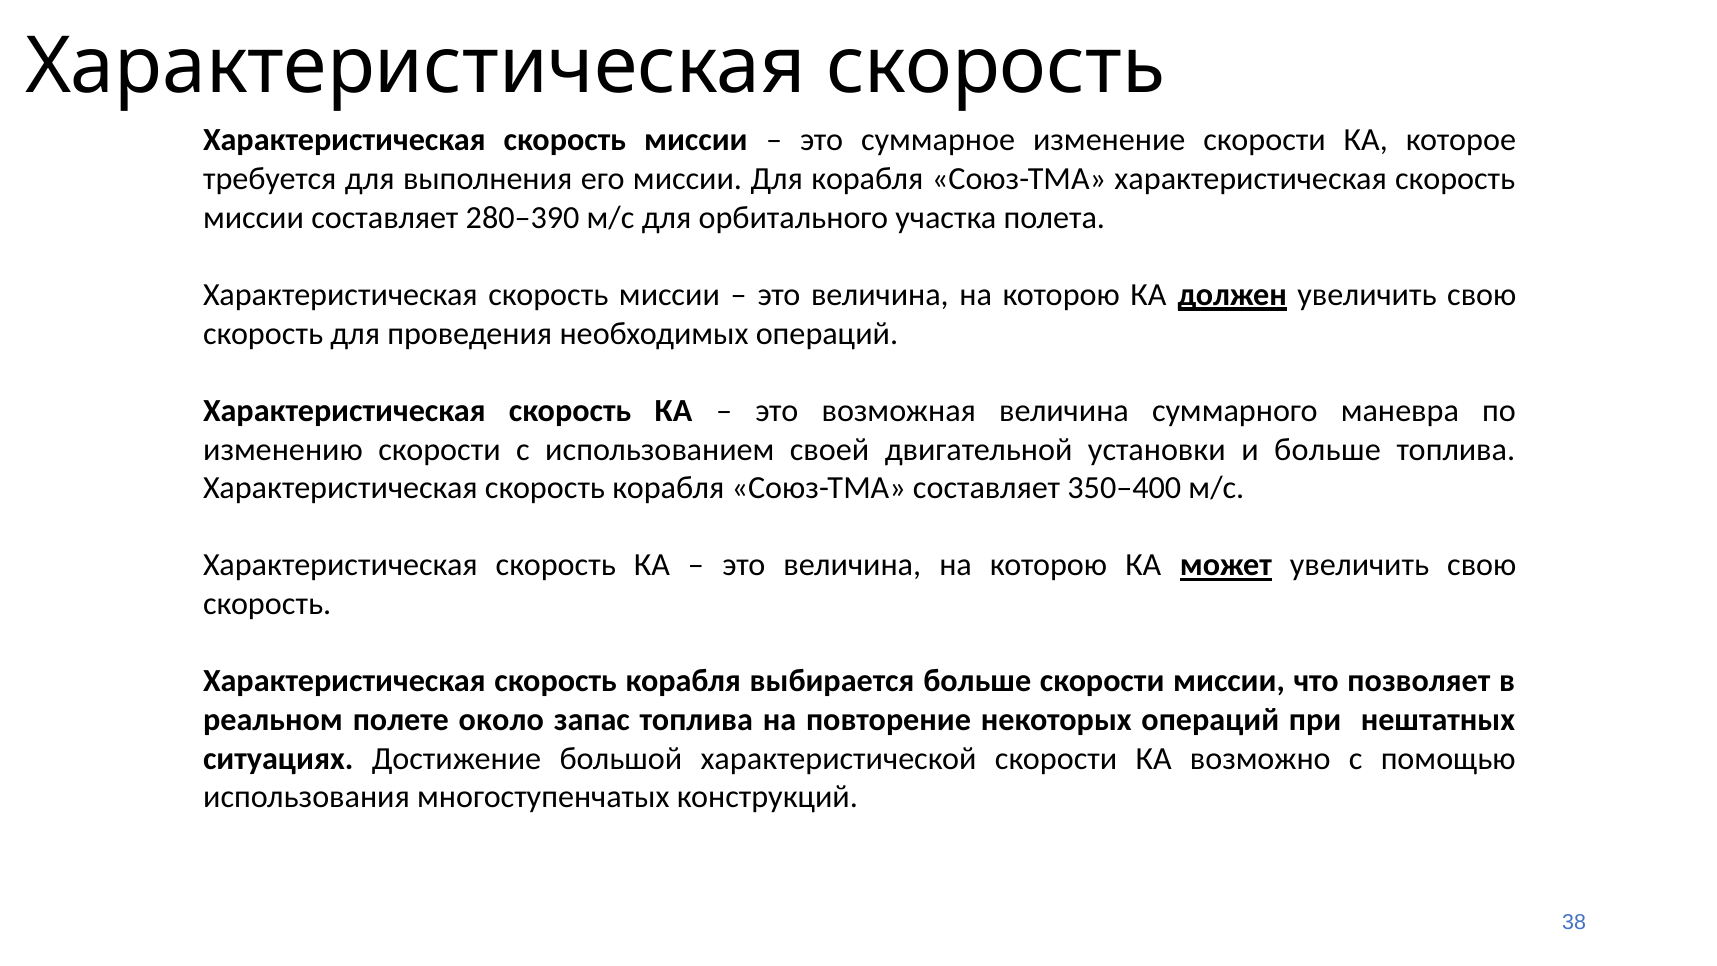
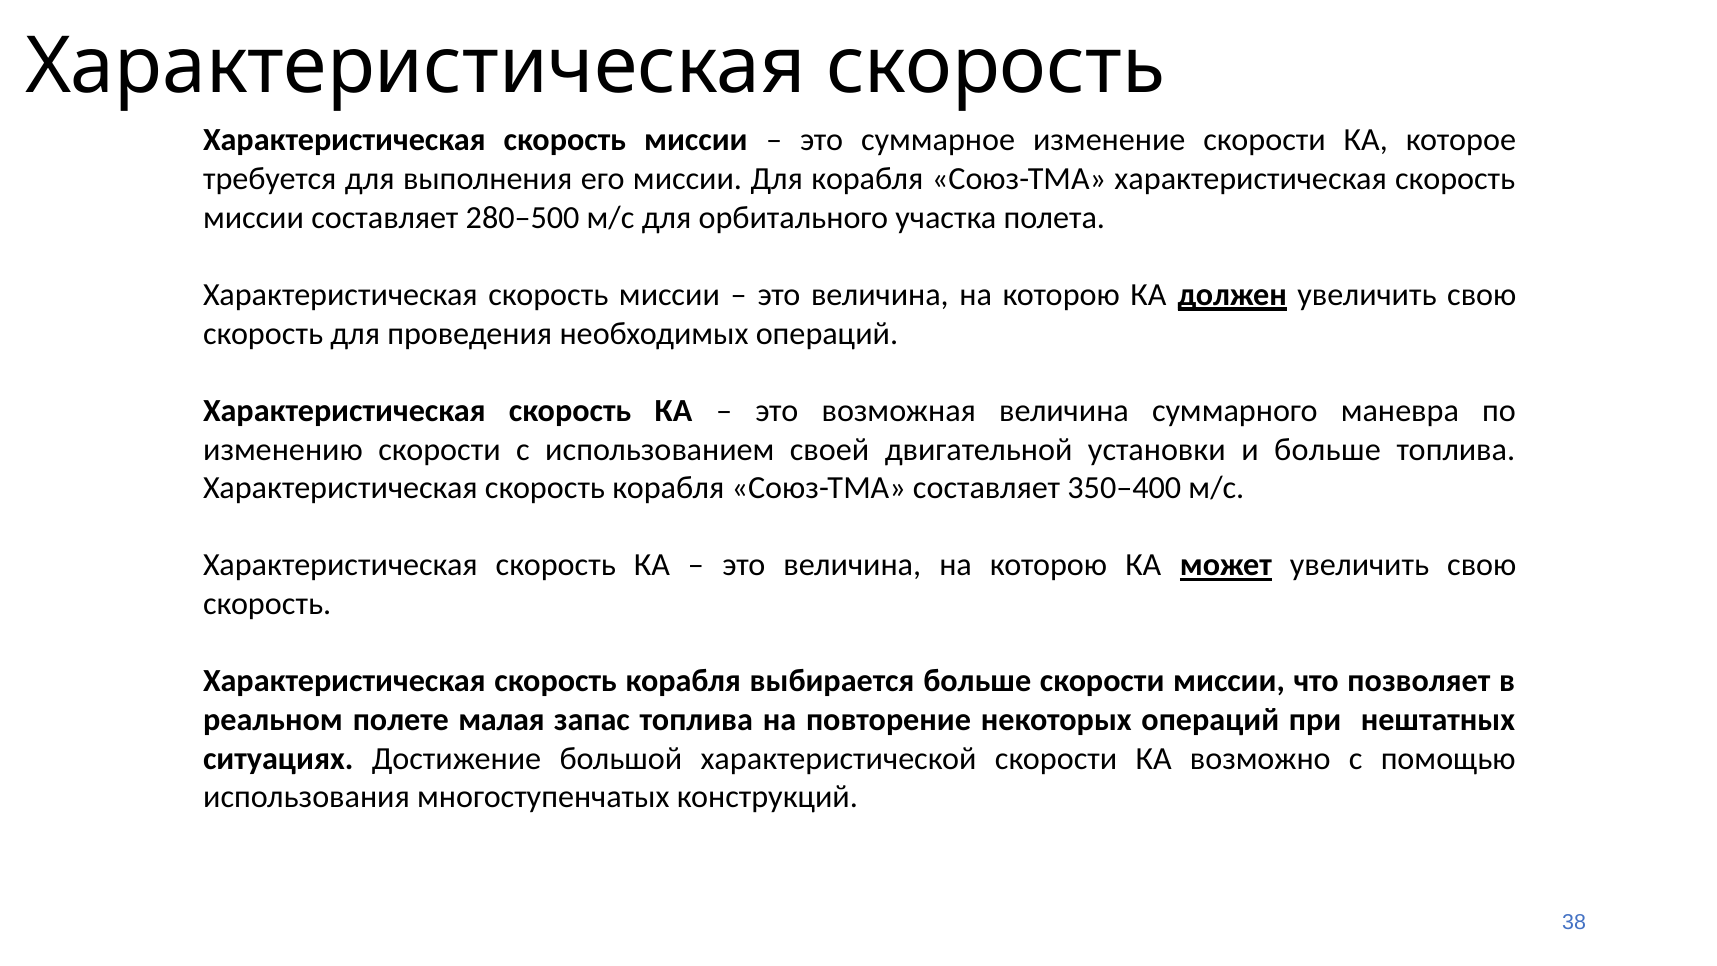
280–390: 280–390 -> 280–500
около: около -> малая
